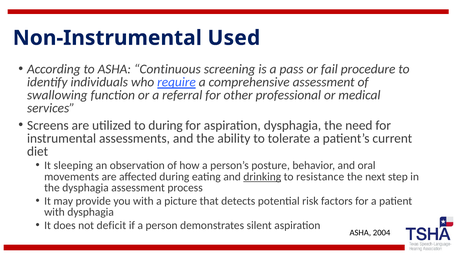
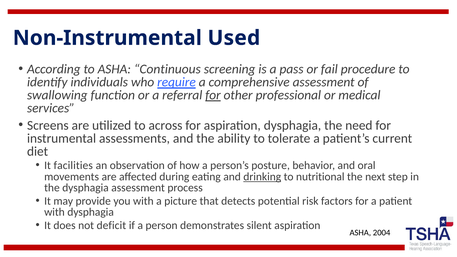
for at (213, 95) underline: none -> present
to during: during -> across
sleeping: sleeping -> facilities
resistance: resistance -> nutritional
